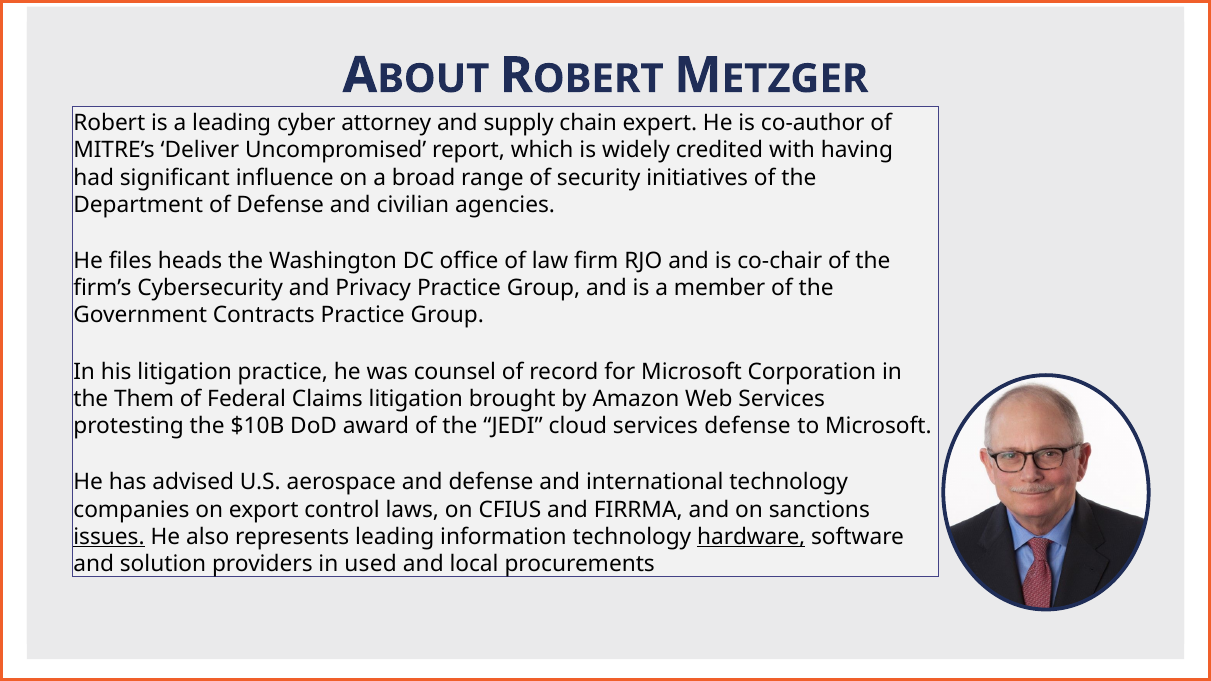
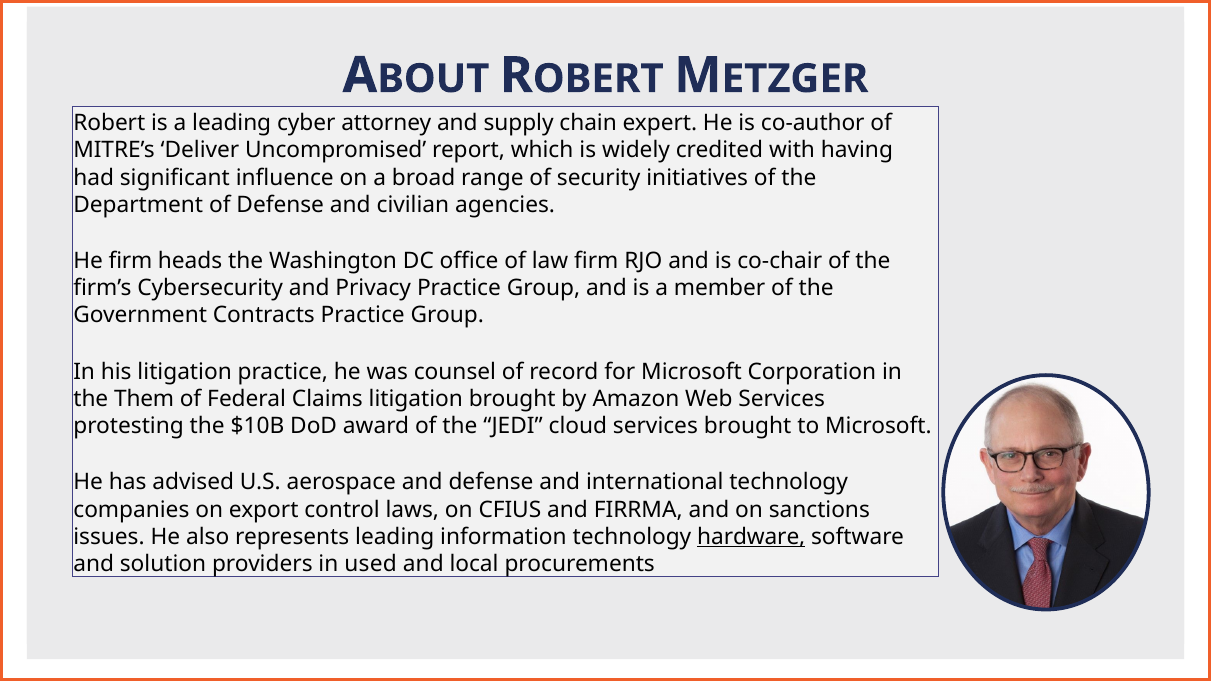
He files: files -> firm
services defense: defense -> brought
issues underline: present -> none
